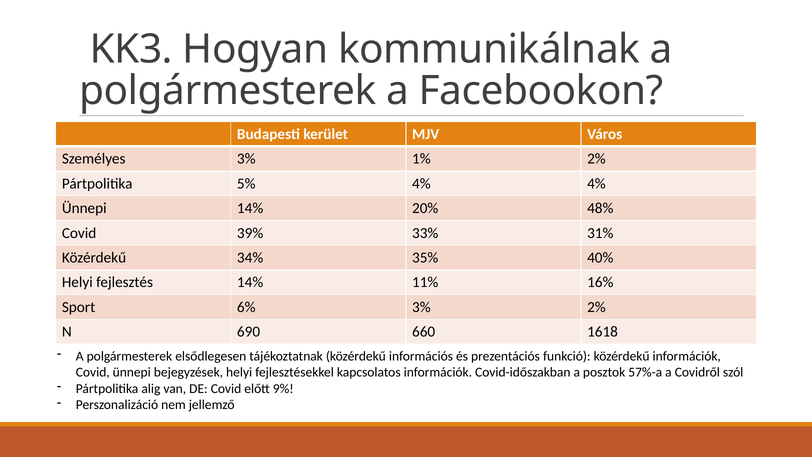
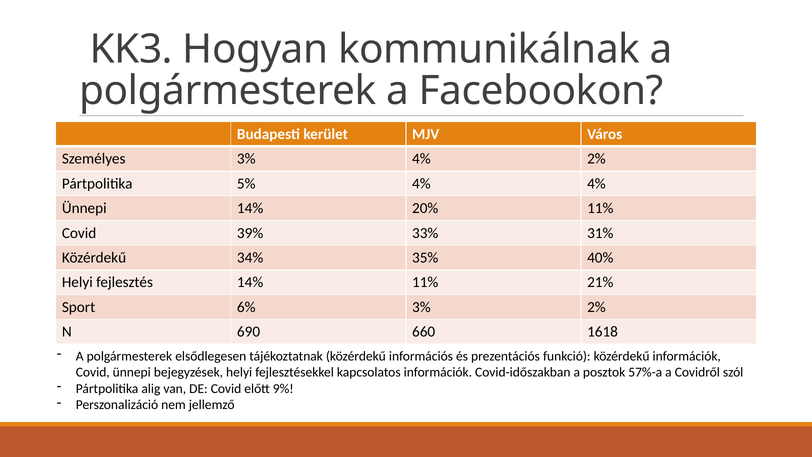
3% 1%: 1% -> 4%
20% 48%: 48% -> 11%
16%: 16% -> 21%
